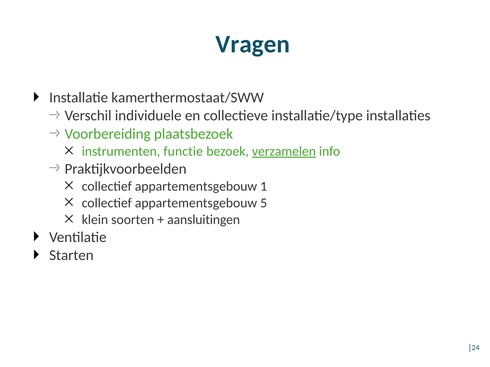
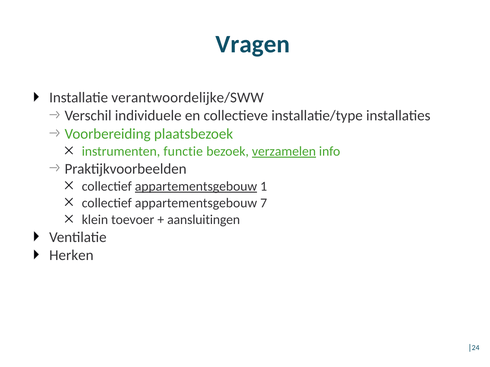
kamerthermostaat/SWW: kamerthermostaat/SWW -> verantwoordelijke/SWW
appartementsgebouw at (196, 187) underline: none -> present
5: 5 -> 7
soorten: soorten -> toevoer
Starten: Starten -> Herken
